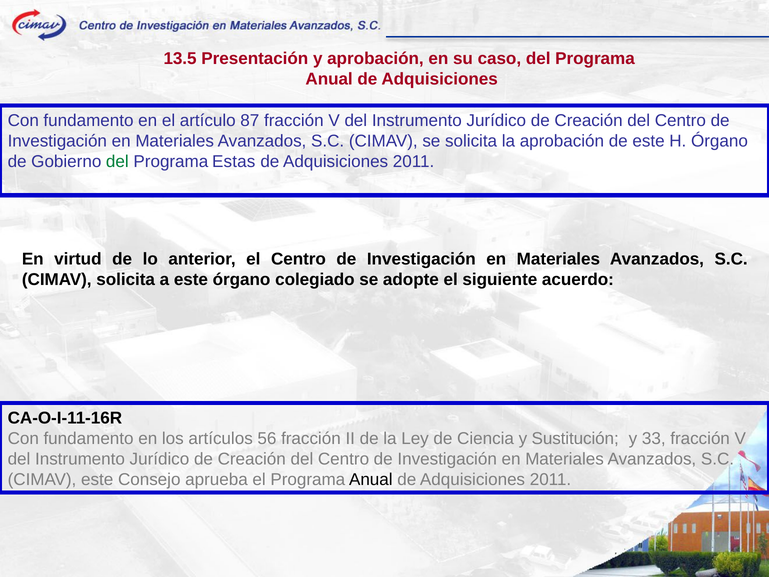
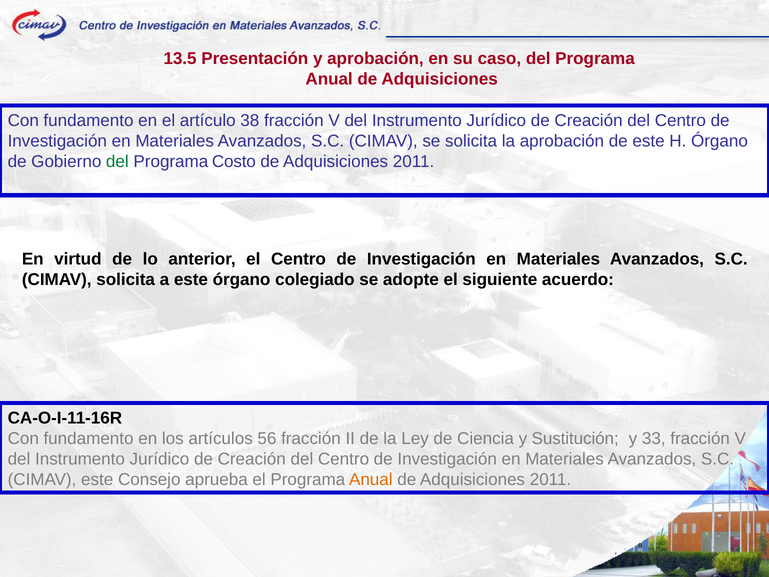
87: 87 -> 38
Estas: Estas -> Costo
Anual at (371, 479) colour: black -> orange
